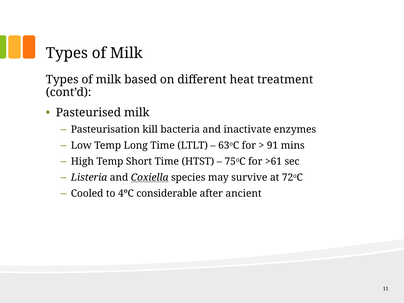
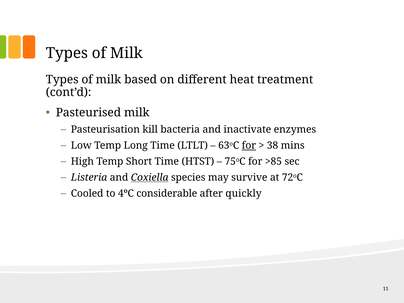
for at (249, 146) underline: none -> present
91: 91 -> 38
>61: >61 -> >85
ancient: ancient -> quickly
